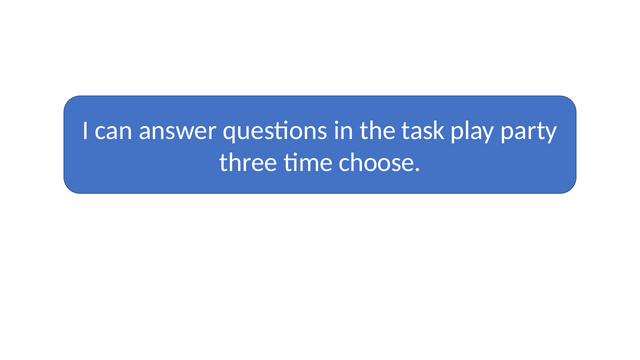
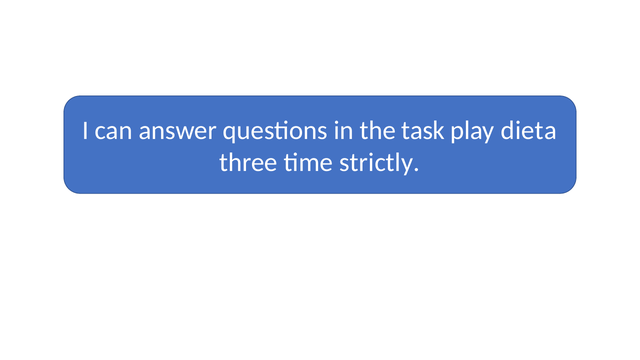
party: party -> dieta
choose: choose -> strictly
